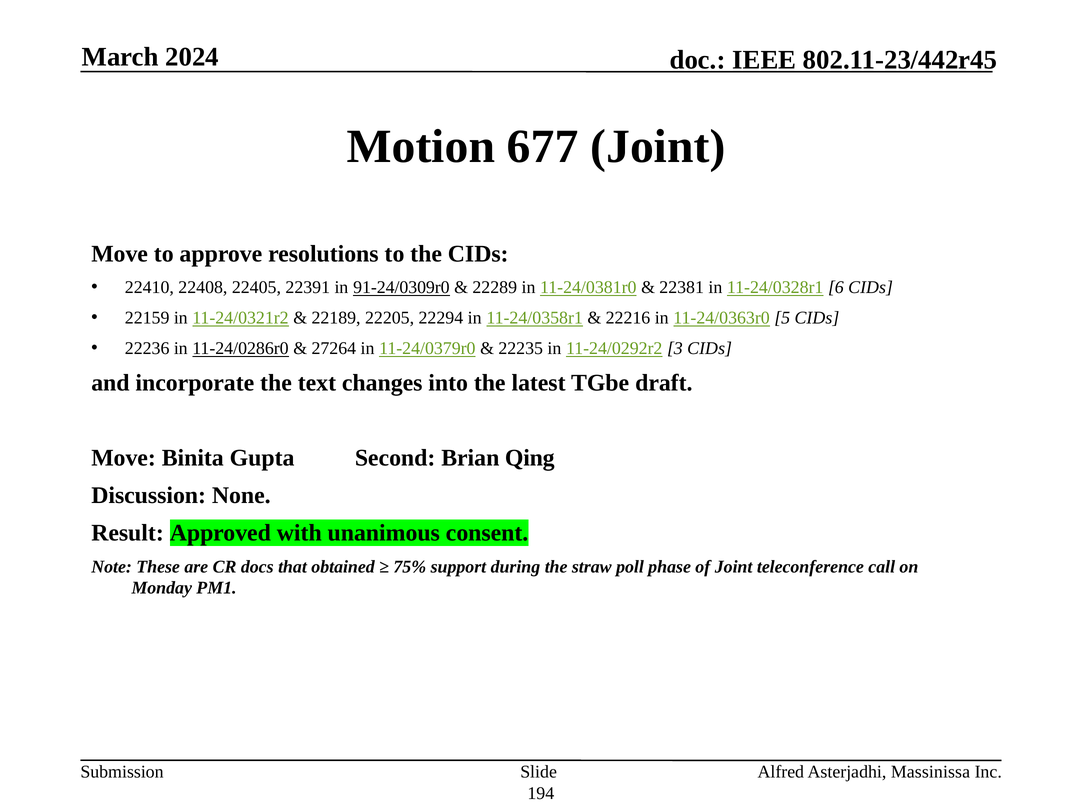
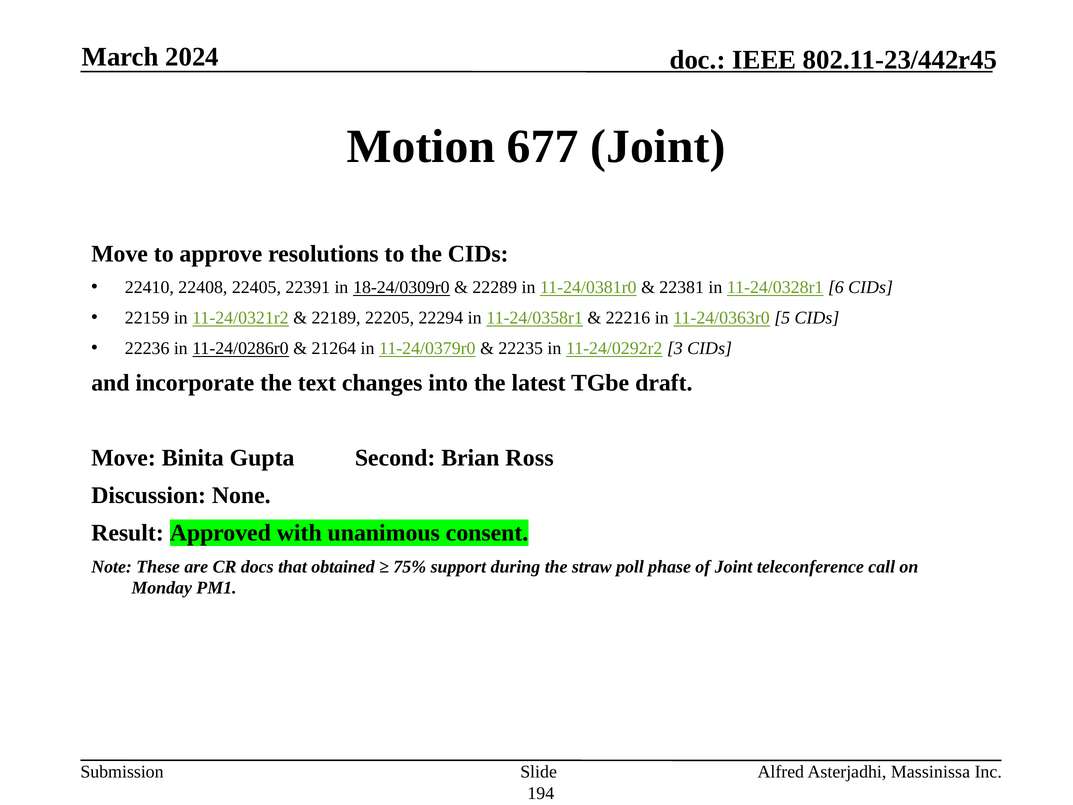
91-24/0309r0: 91-24/0309r0 -> 18-24/0309r0
27264: 27264 -> 21264
Qing: Qing -> Ross
